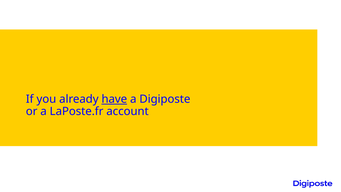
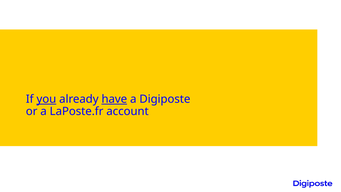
you underline: none -> present
